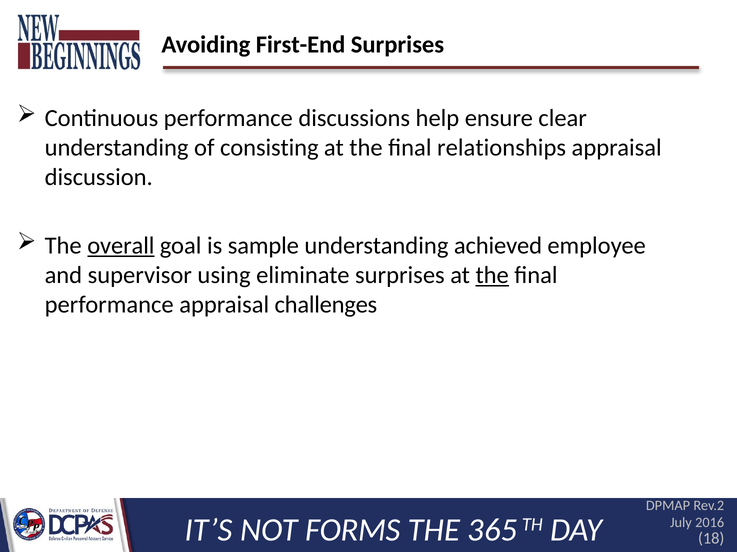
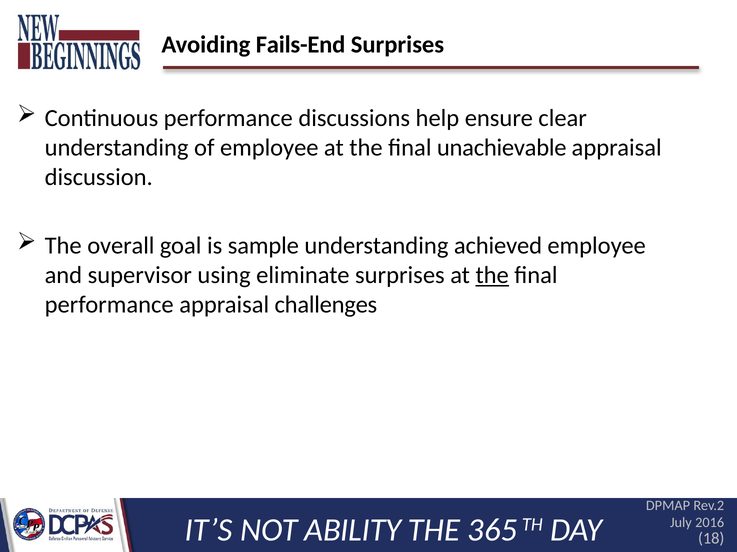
First-End: First-End -> Fails-End
of consisting: consisting -> employee
relationships: relationships -> unachievable
overall underline: present -> none
FORMS: FORMS -> ABILITY
